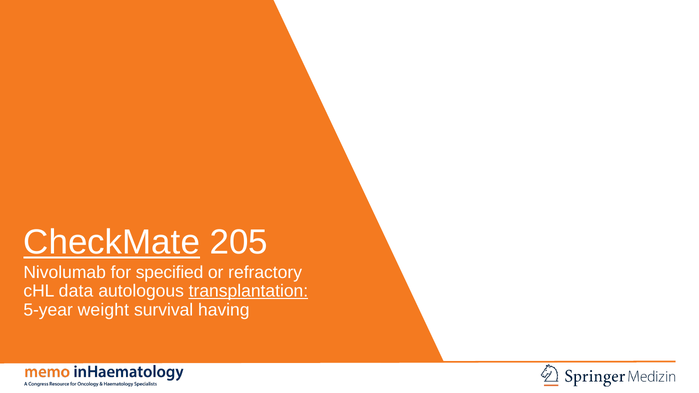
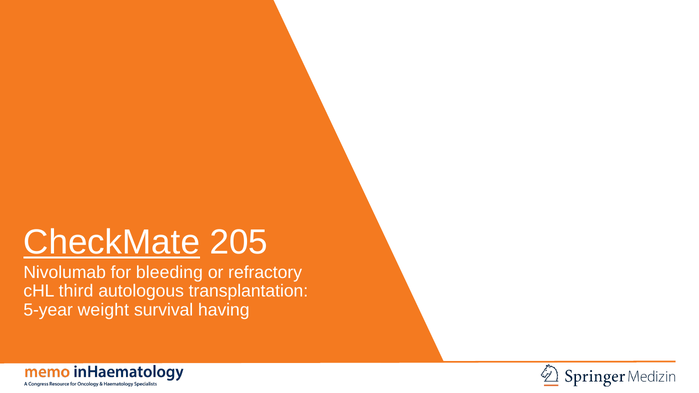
specified: specified -> bleeding
data: data -> third
transplantation underline: present -> none
